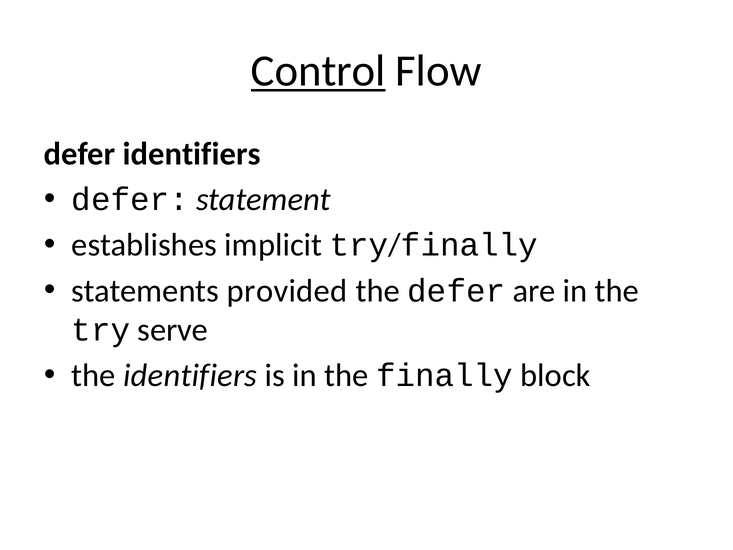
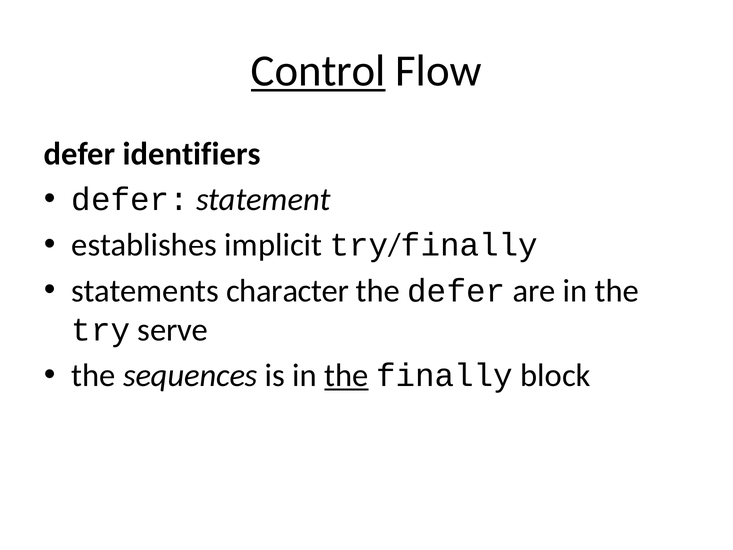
provided: provided -> character
the identifiers: identifiers -> sequences
the at (346, 375) underline: none -> present
